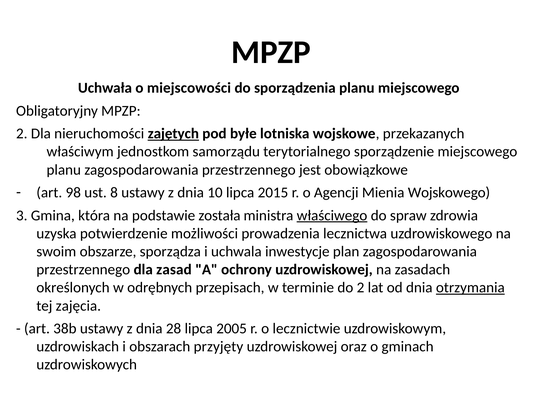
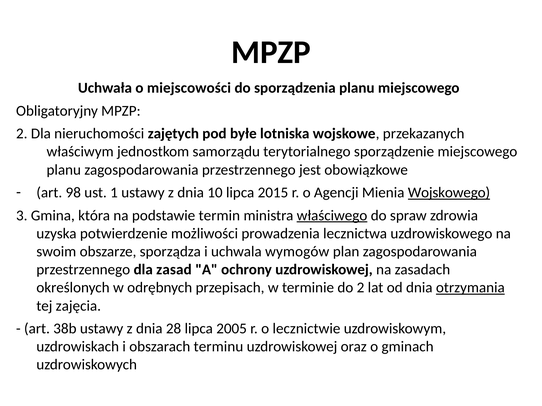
zajętych underline: present -> none
8: 8 -> 1
Wojskowego underline: none -> present
została: została -> termin
inwestycje: inwestycje -> wymogów
przyjęty: przyjęty -> terminu
